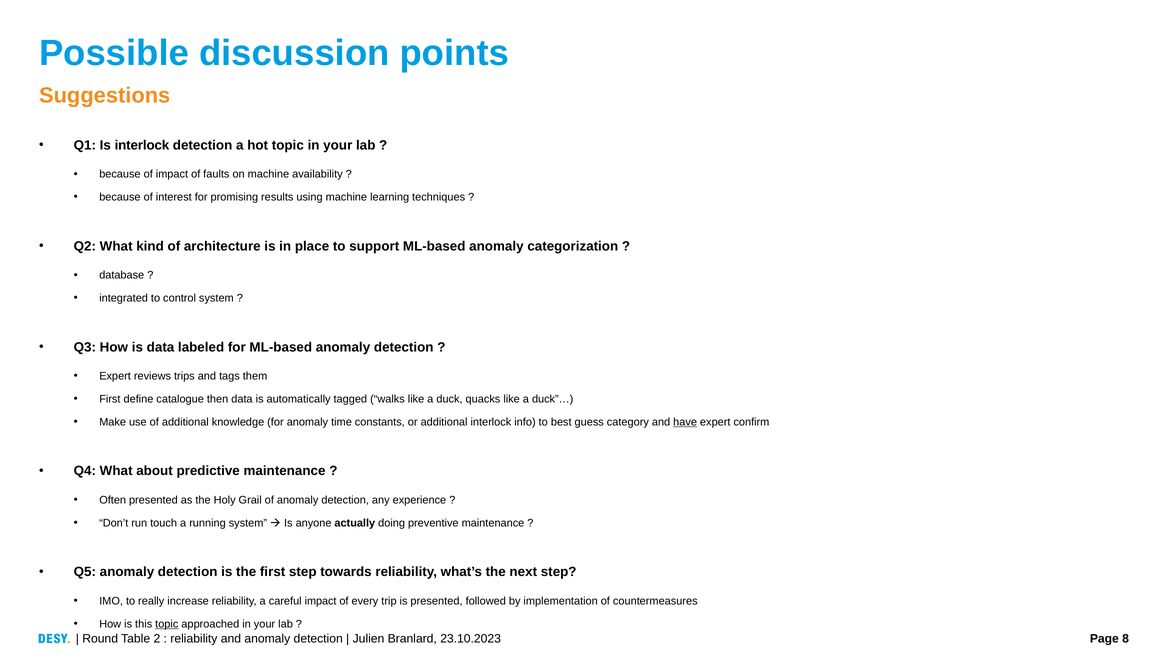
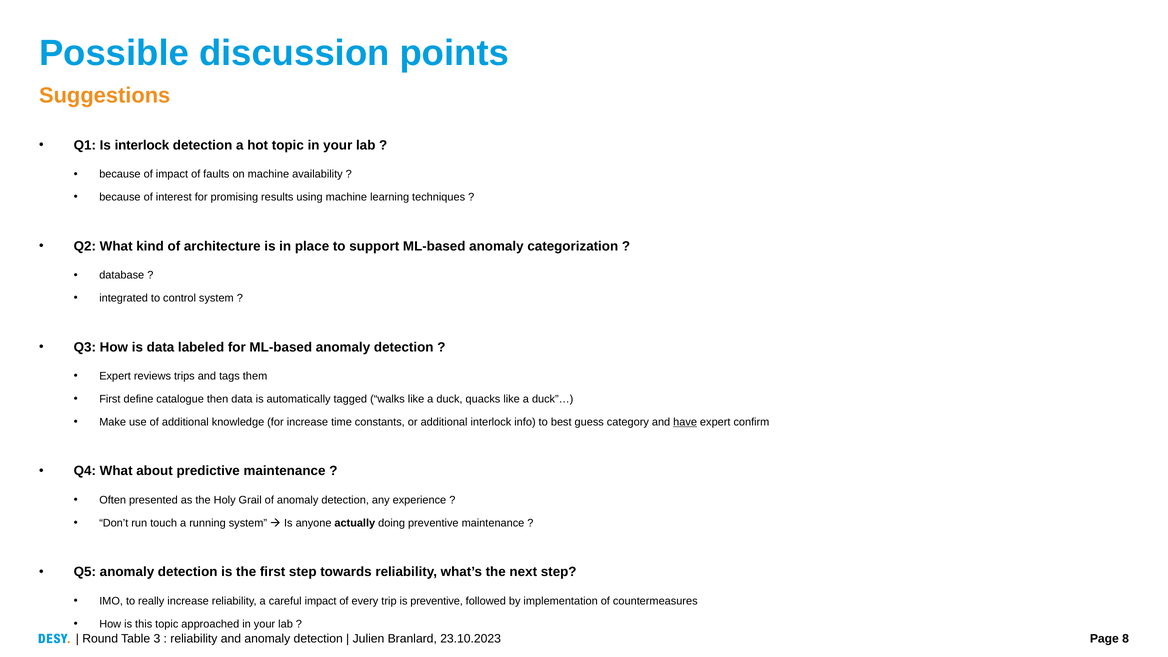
for anomaly: anomaly -> increase
is presented: presented -> preventive
topic at (167, 624) underline: present -> none
2: 2 -> 3
